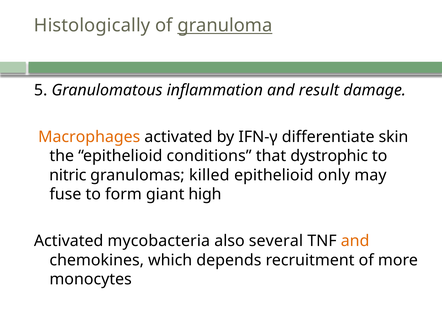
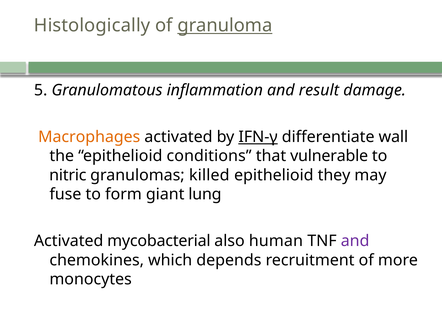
IFN-γ underline: none -> present
skin: skin -> wall
dystrophic: dystrophic -> vulnerable
only: only -> they
high: high -> lung
mycobacteria: mycobacteria -> mycobacterial
several: several -> human
and at (355, 241) colour: orange -> purple
